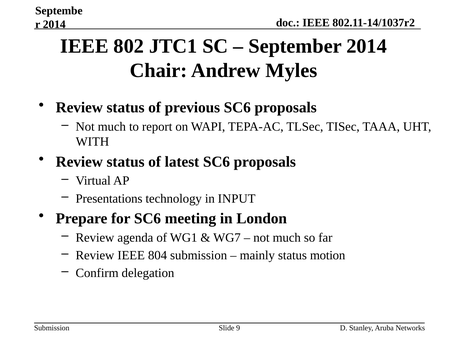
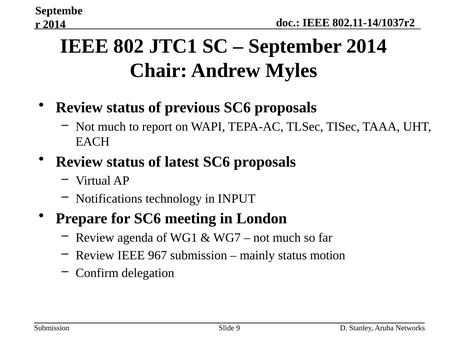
WITH: WITH -> EACH
Presentations: Presentations -> Notifications
804: 804 -> 967
